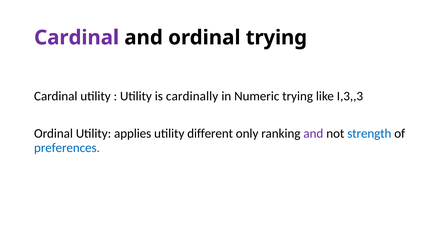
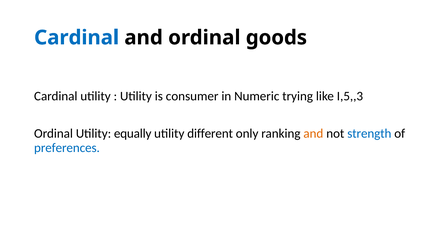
Cardinal at (77, 38) colour: purple -> blue
ordinal trying: trying -> goods
cardinally: cardinally -> consumer
I,3,,3: I,3,,3 -> I,5,,3
applies: applies -> equally
and at (313, 133) colour: purple -> orange
